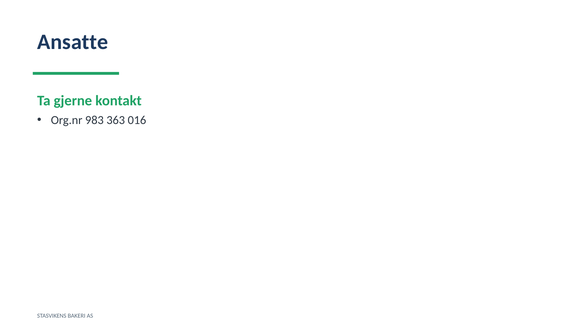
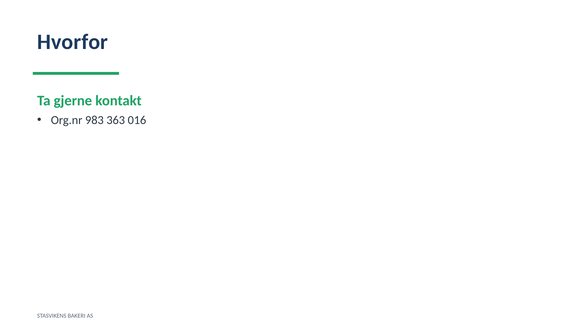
Ansatte: Ansatte -> Hvorfor
